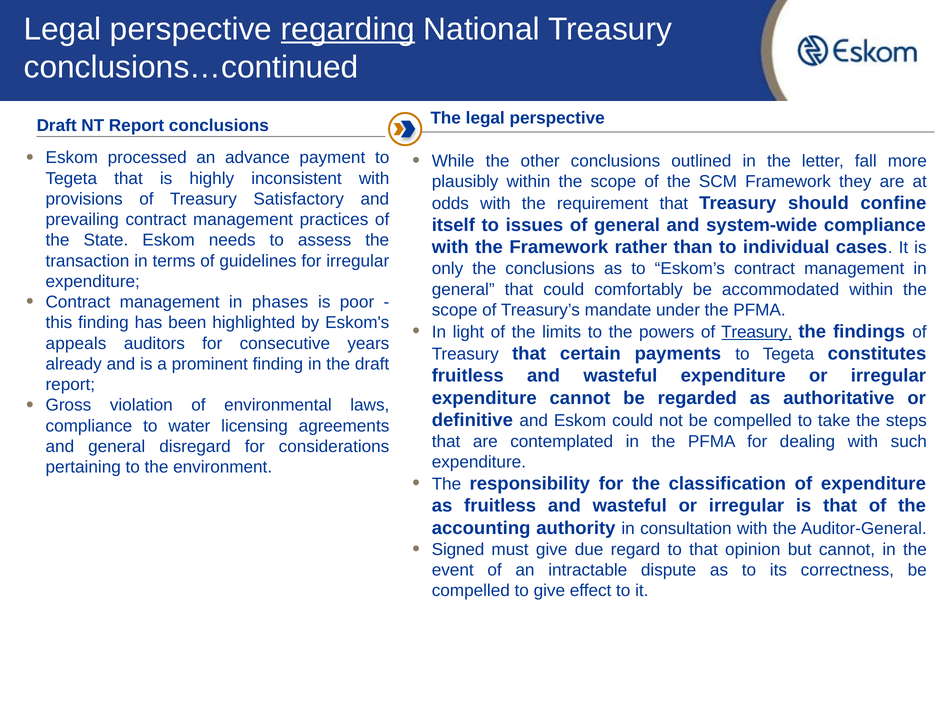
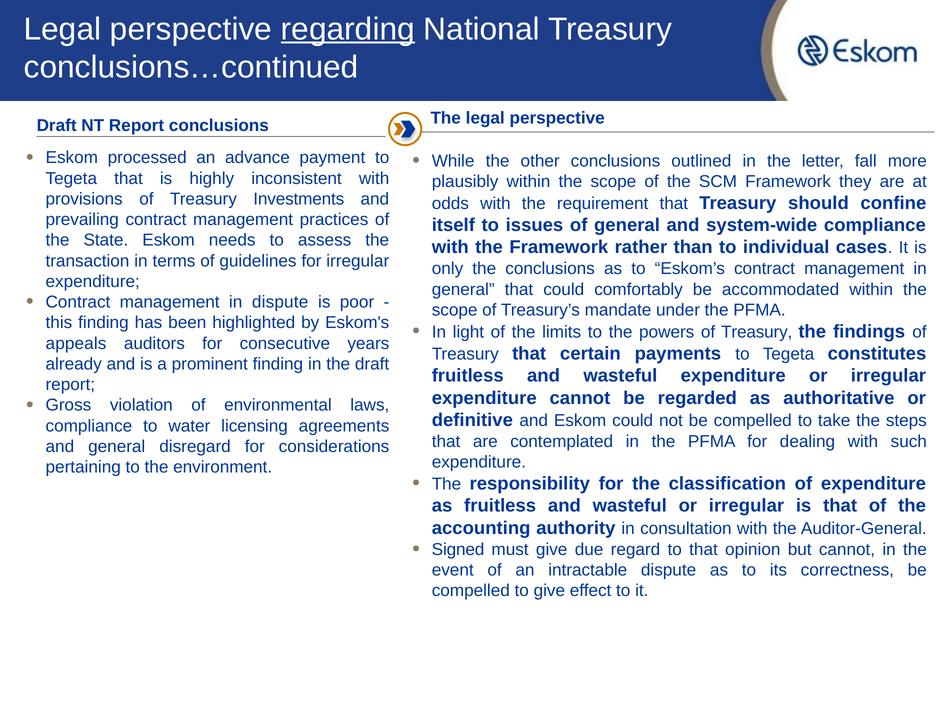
Satisfactory: Satisfactory -> Investments
in phases: phases -> dispute
Treasury at (757, 332) underline: present -> none
